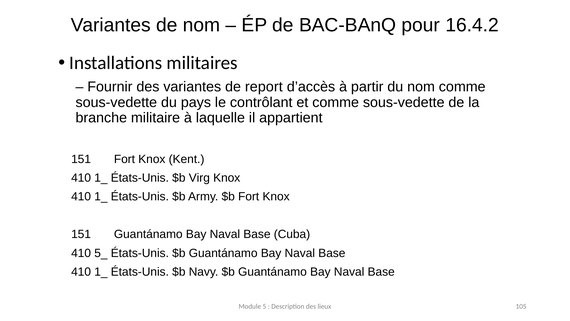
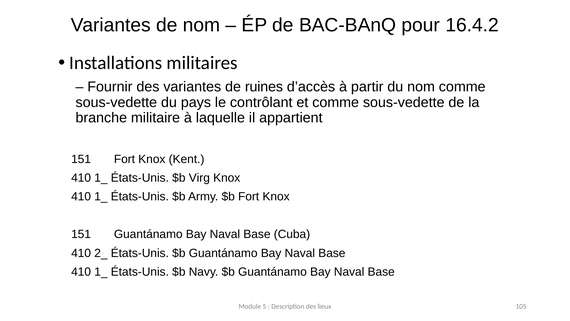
report: report -> ruines
5_: 5_ -> 2_
